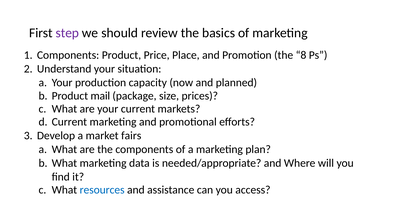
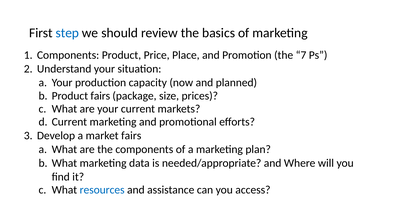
step colour: purple -> blue
8: 8 -> 7
Product mail: mail -> fairs
